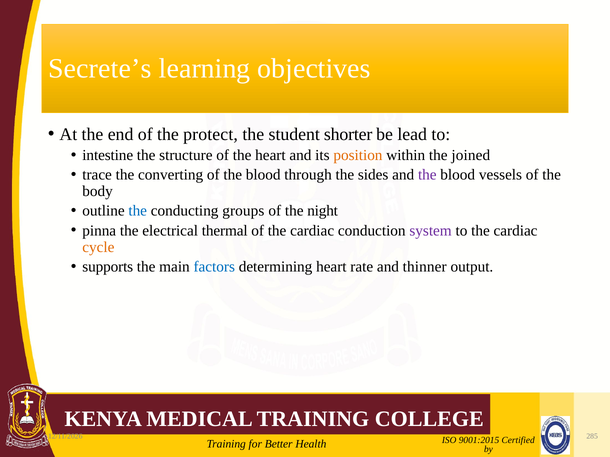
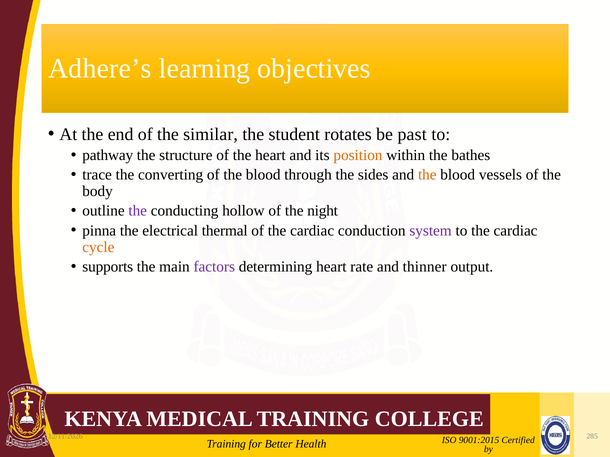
Secrete’s: Secrete’s -> Adhere’s
protect: protect -> similar
shorter: shorter -> rotates
lead: lead -> past
intestine: intestine -> pathway
joined: joined -> bathes
the at (427, 175) colour: purple -> orange
the at (138, 211) colour: blue -> purple
groups: groups -> hollow
factors colour: blue -> purple
